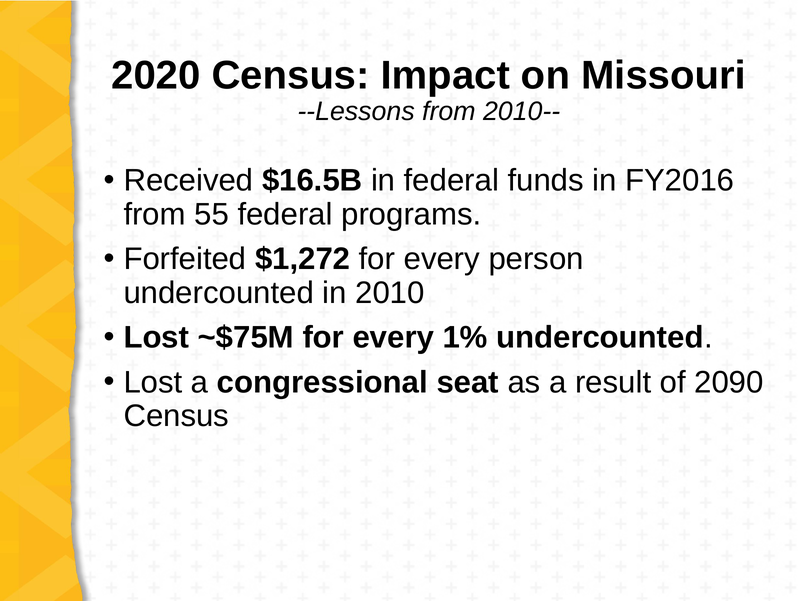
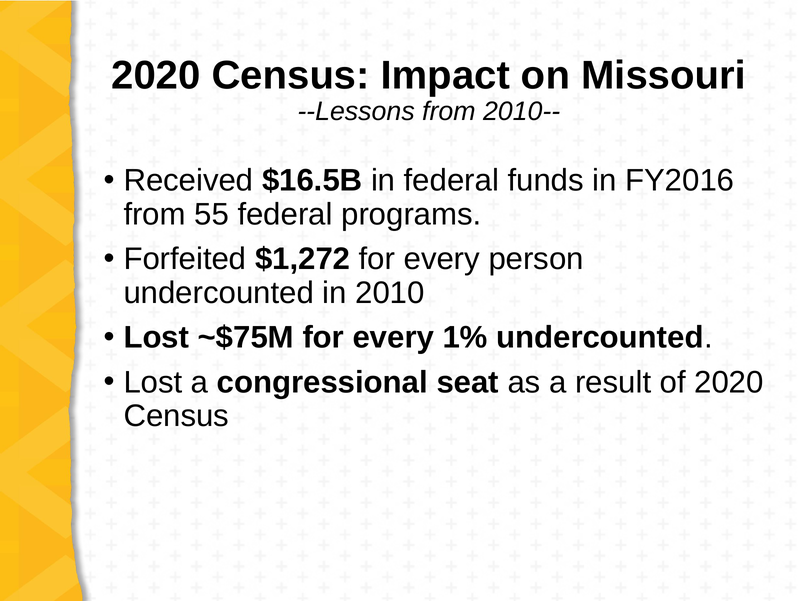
of 2090: 2090 -> 2020
